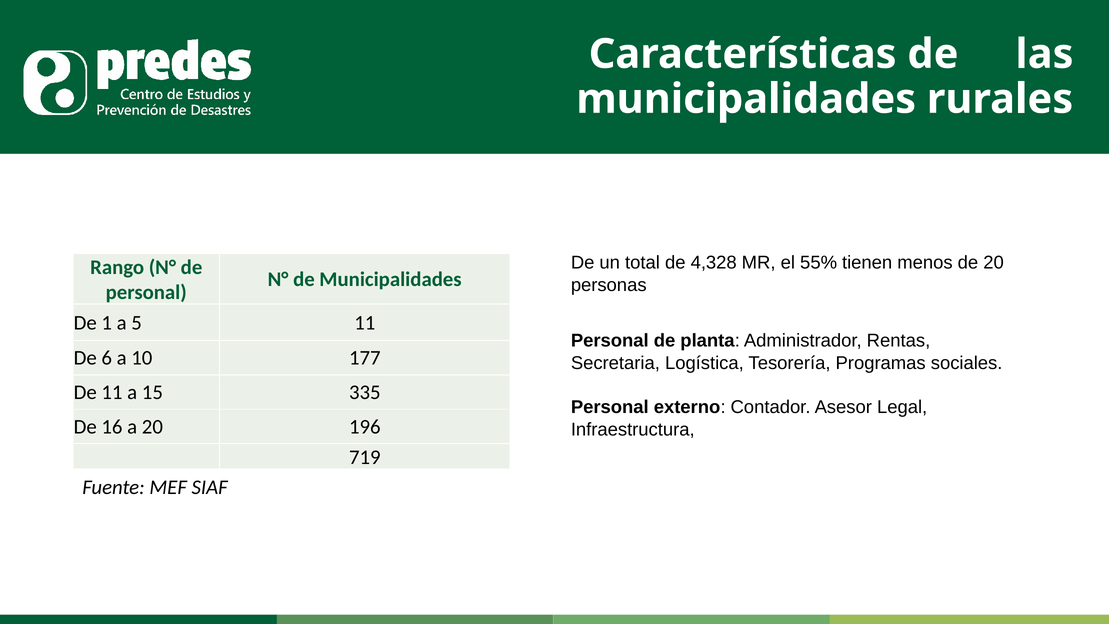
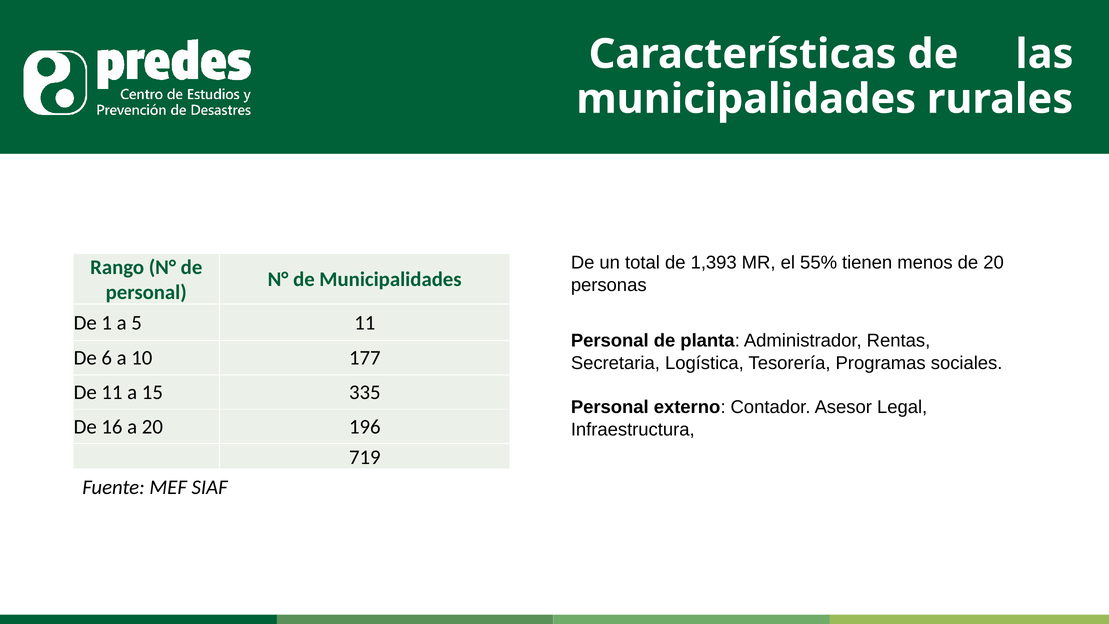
4,328: 4,328 -> 1,393
